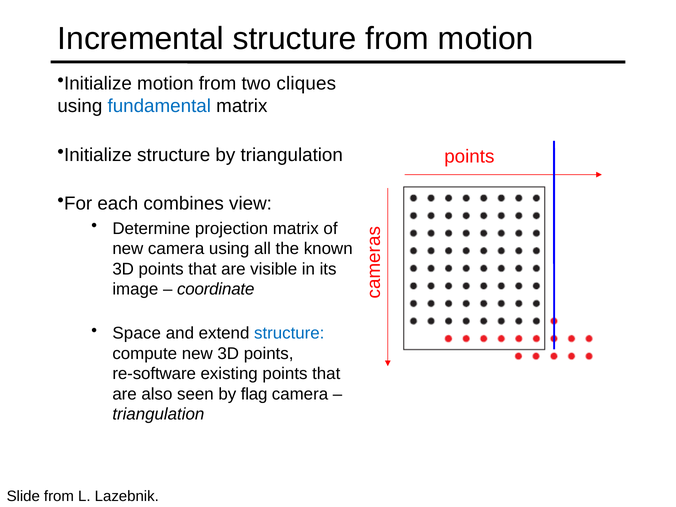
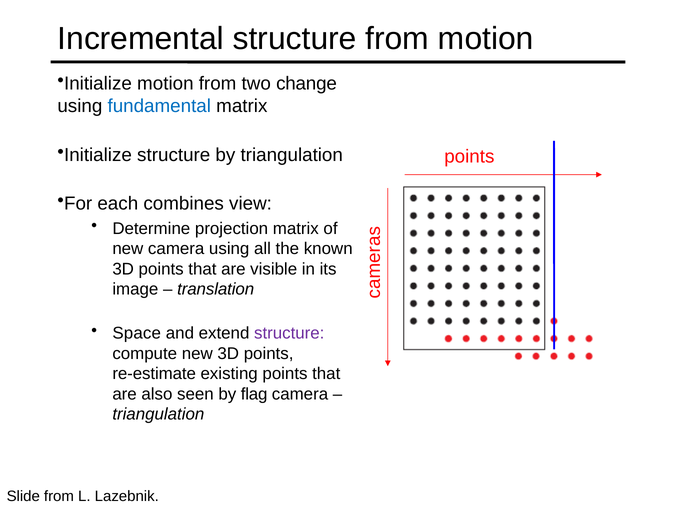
cliques: cliques -> change
coordinate: coordinate -> translation
structure at (289, 333) colour: blue -> purple
re-software: re-software -> re-estimate
